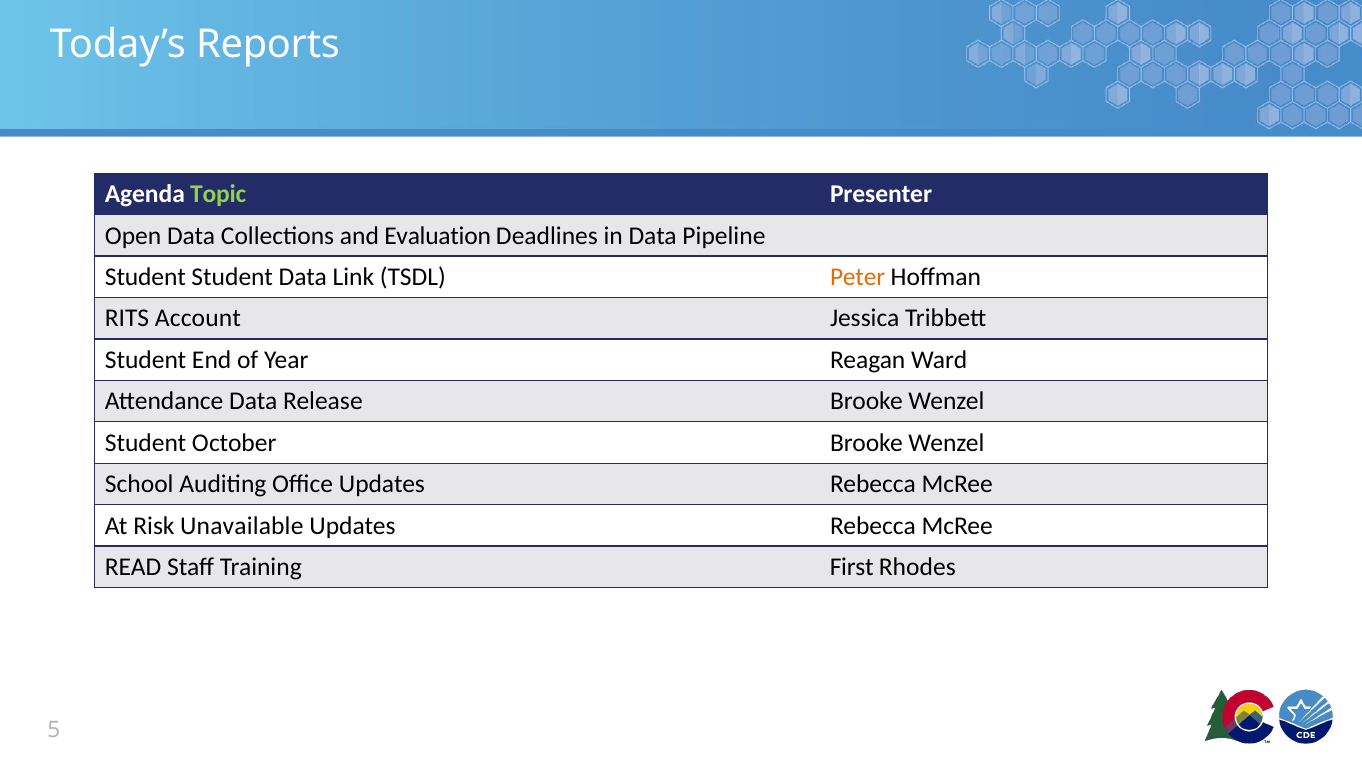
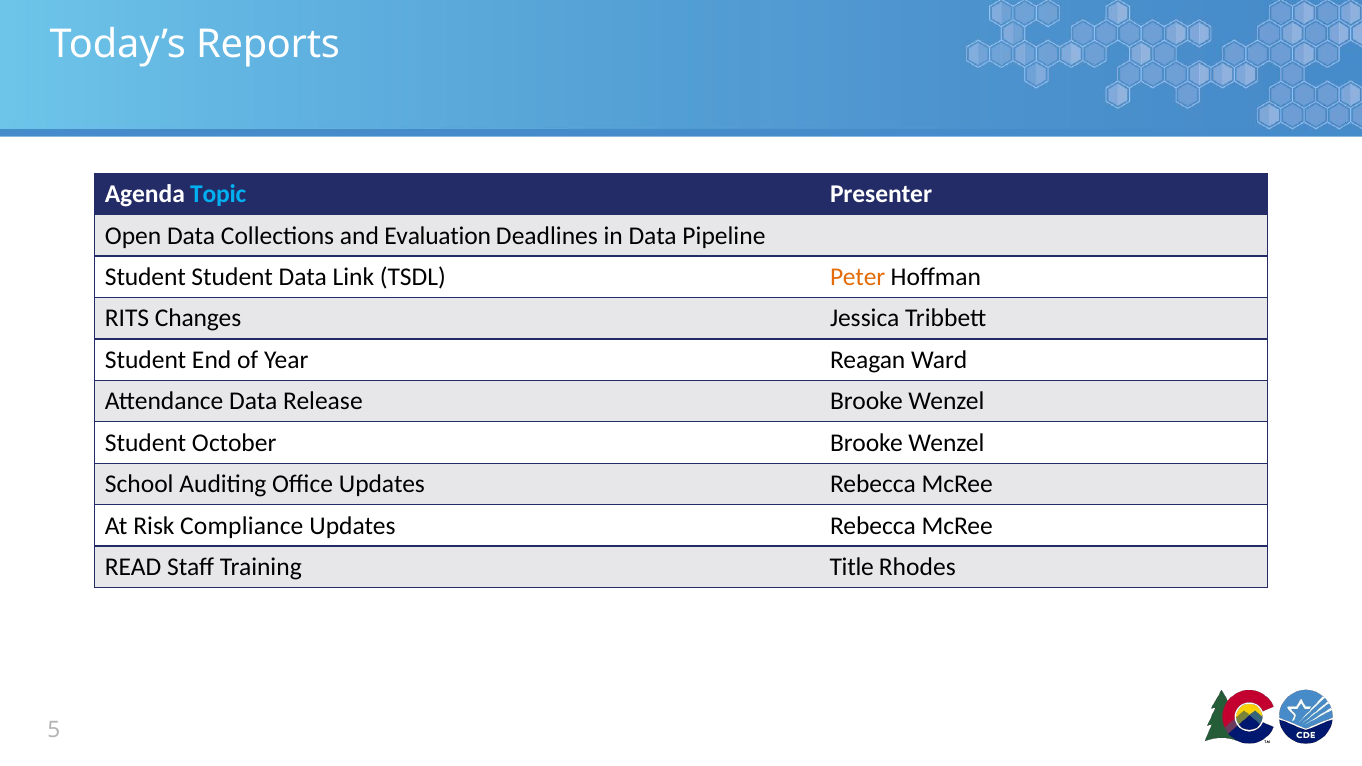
Topic colour: light green -> light blue
Account: Account -> Changes
Unavailable: Unavailable -> Compliance
First: First -> Title
